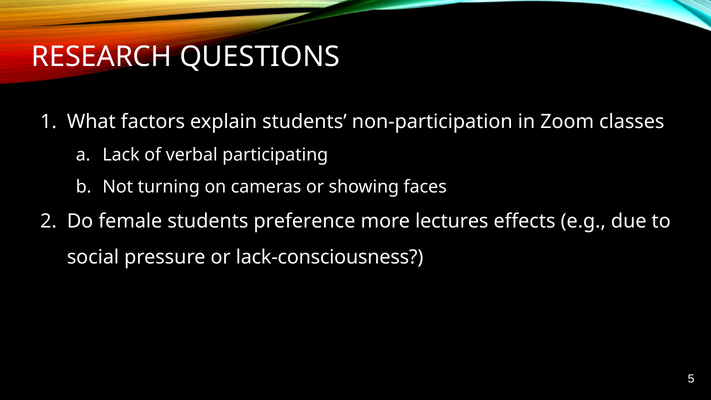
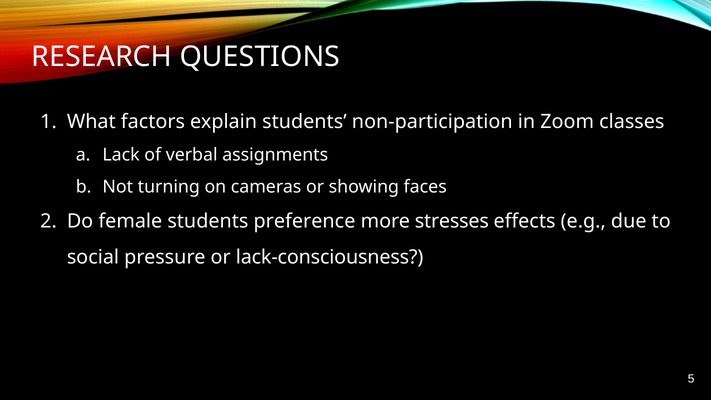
participating: participating -> assignments
lectures: lectures -> stresses
